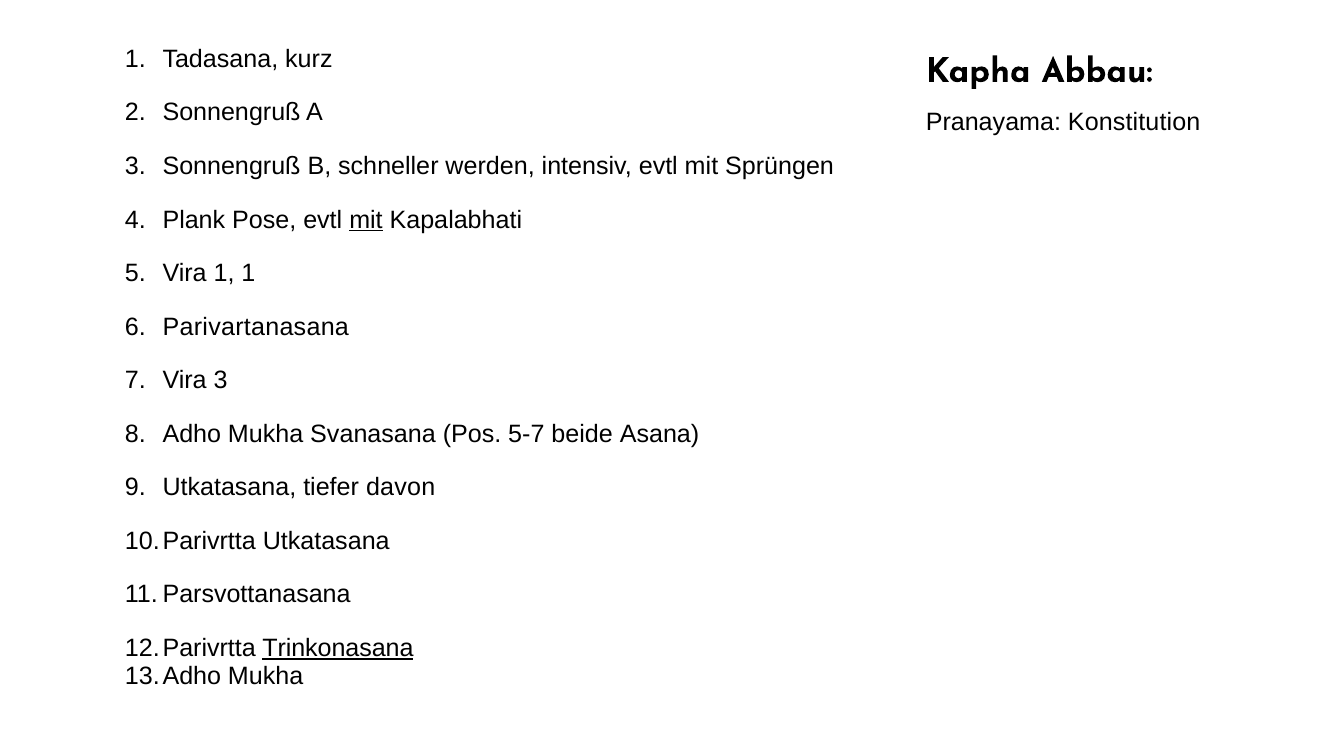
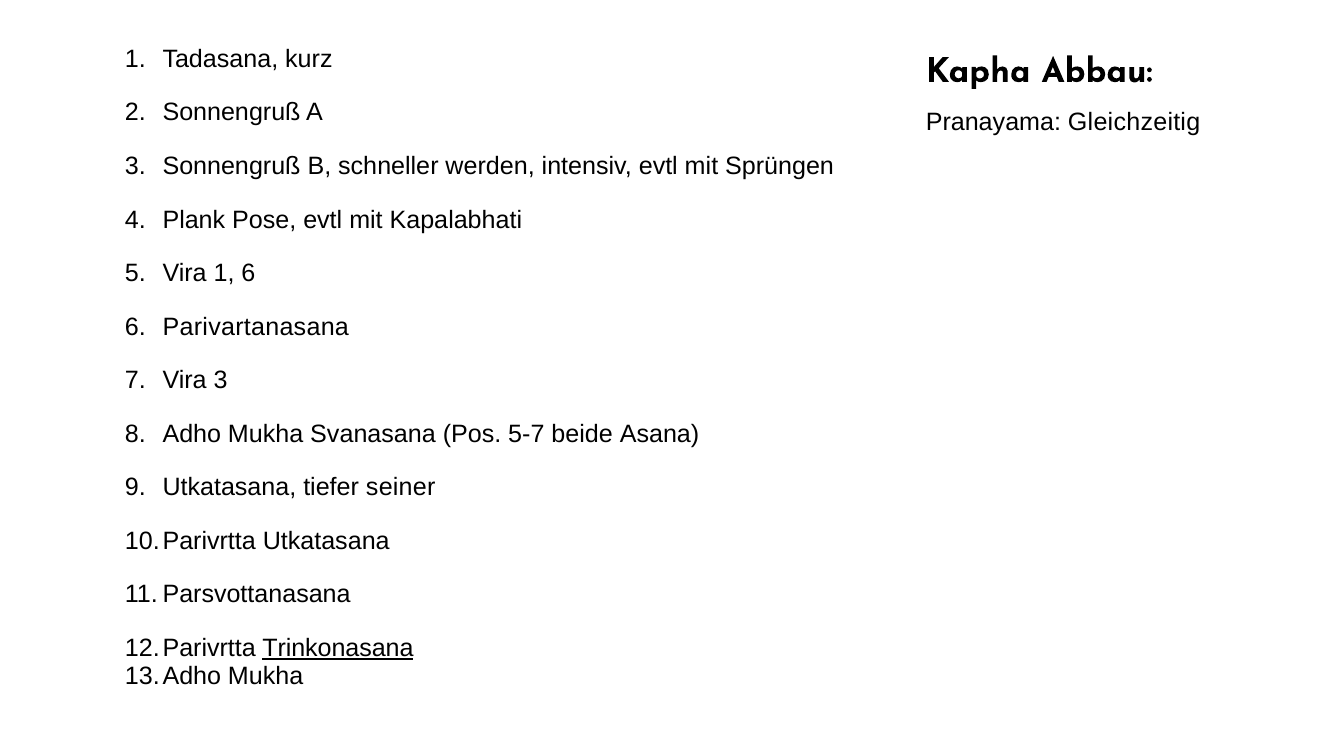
Konstitution: Konstitution -> Gleichzeitig
mit at (366, 220) underline: present -> none
1 1: 1 -> 6
davon: davon -> seiner
